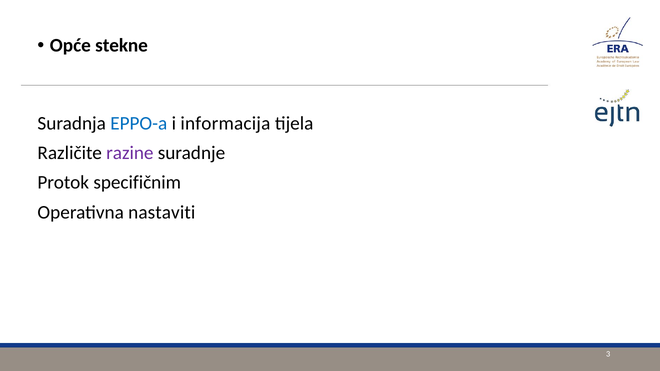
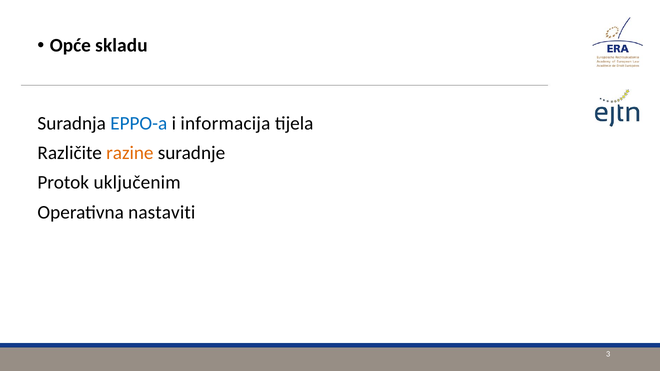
stekne: stekne -> skladu
razine colour: purple -> orange
specifičnim: specifičnim -> uključenim
